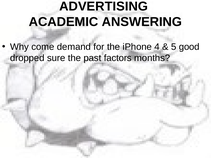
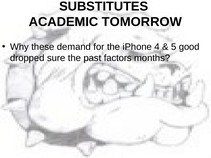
ADVERTISING: ADVERTISING -> SUBSTITUTES
ANSWERING: ANSWERING -> TOMORROW
come: come -> these
